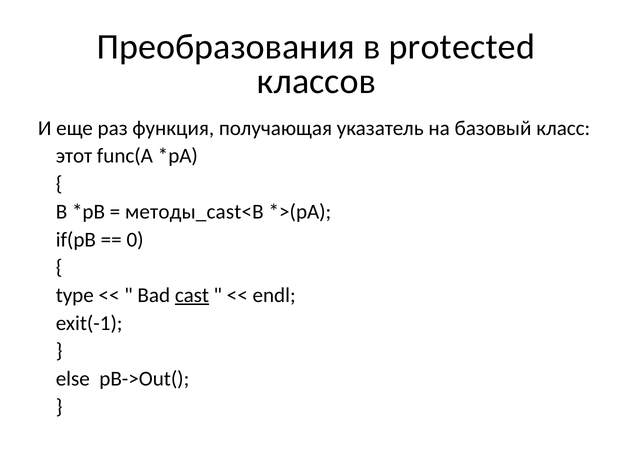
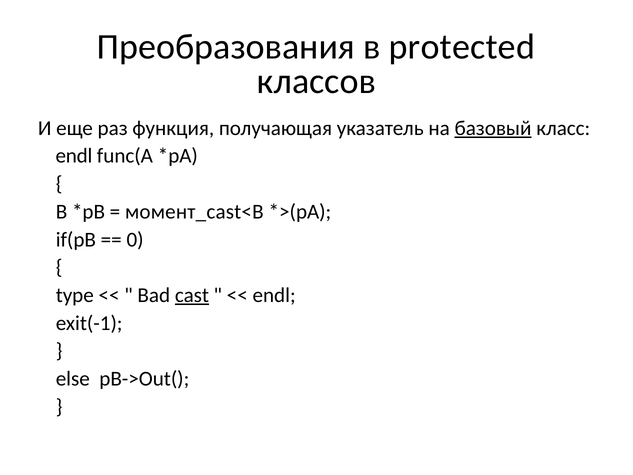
базовый underline: none -> present
этот at (74, 156): этот -> endl
методы_cast<B: методы_cast<B -> момент_cast<B
